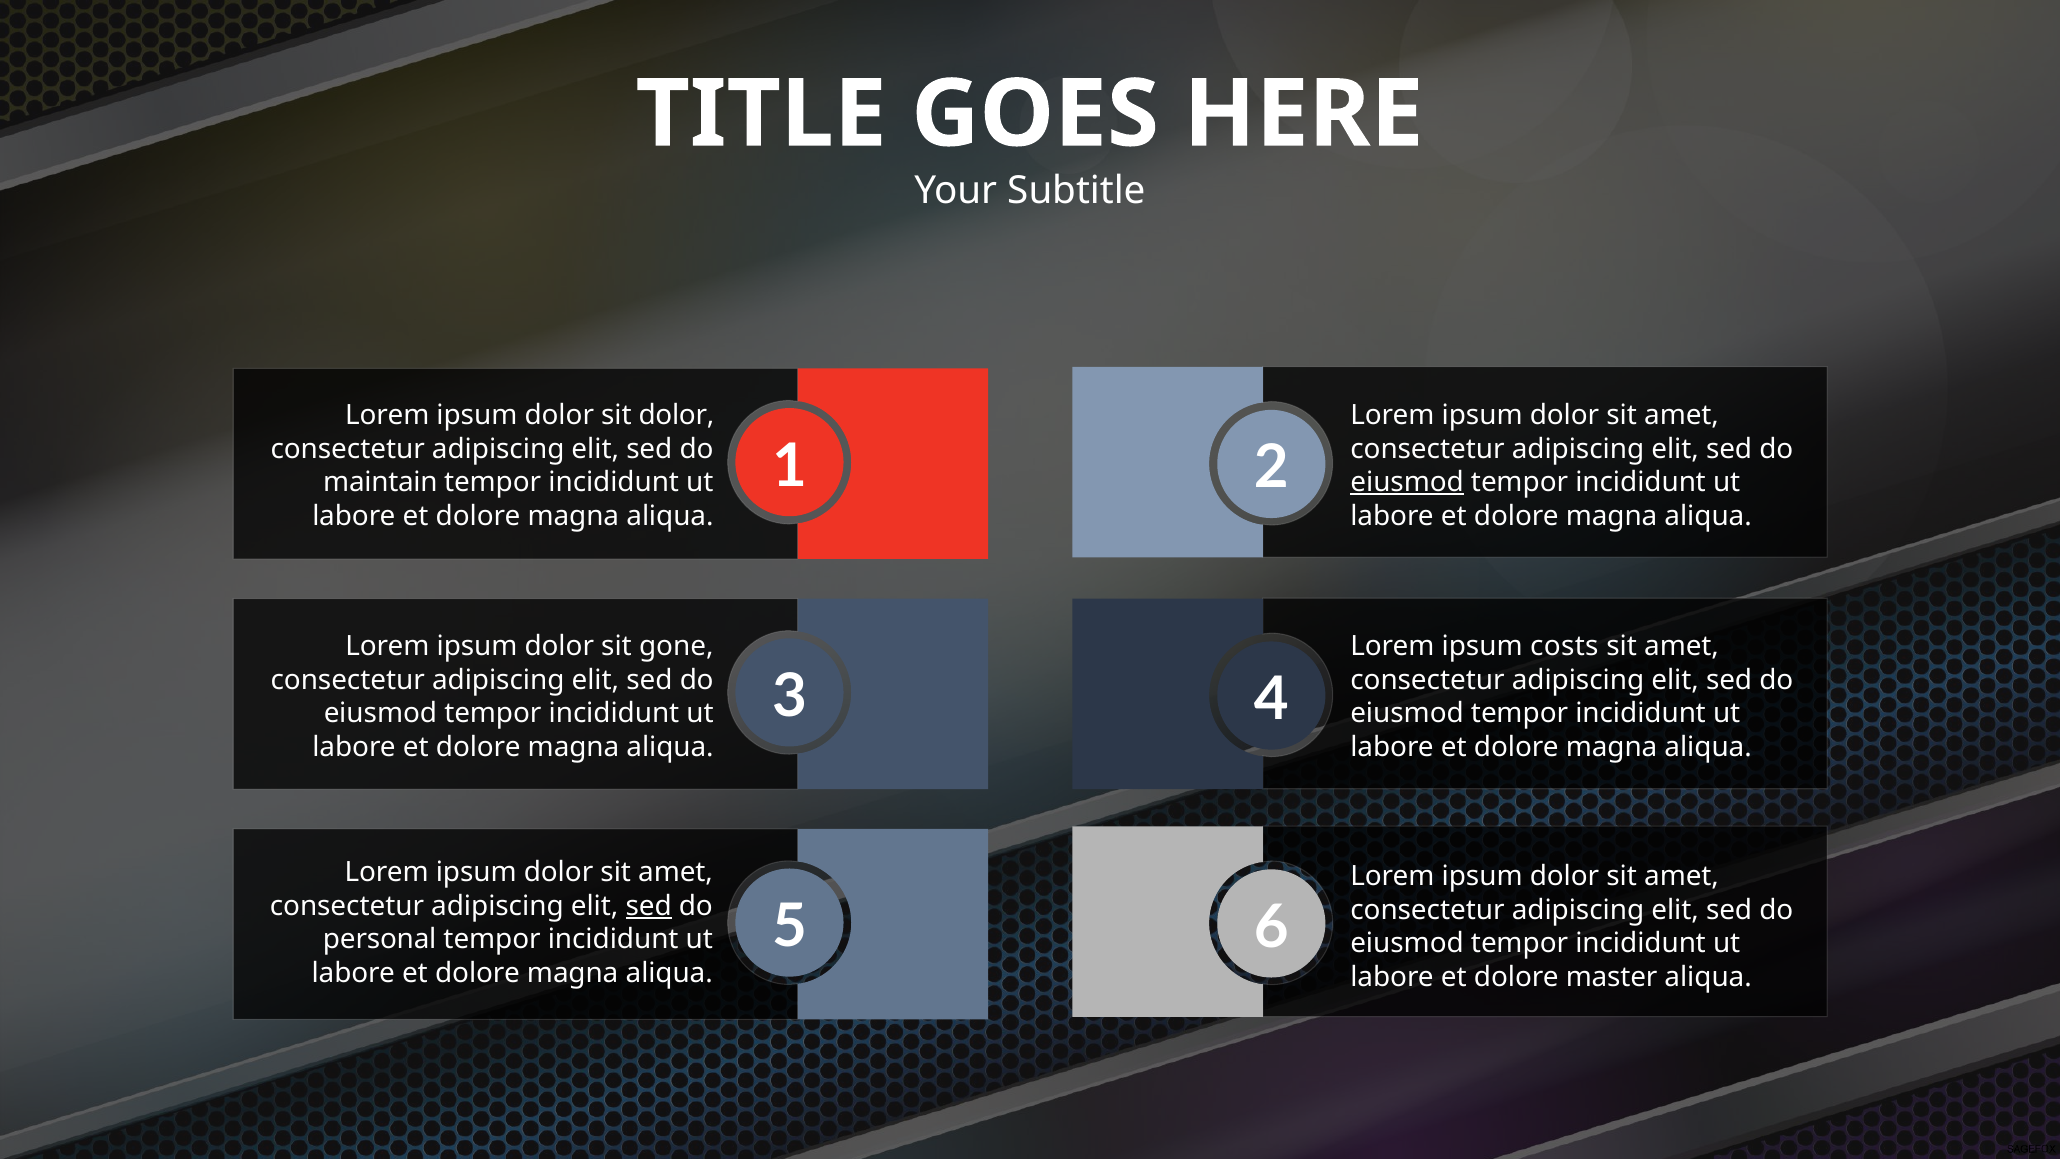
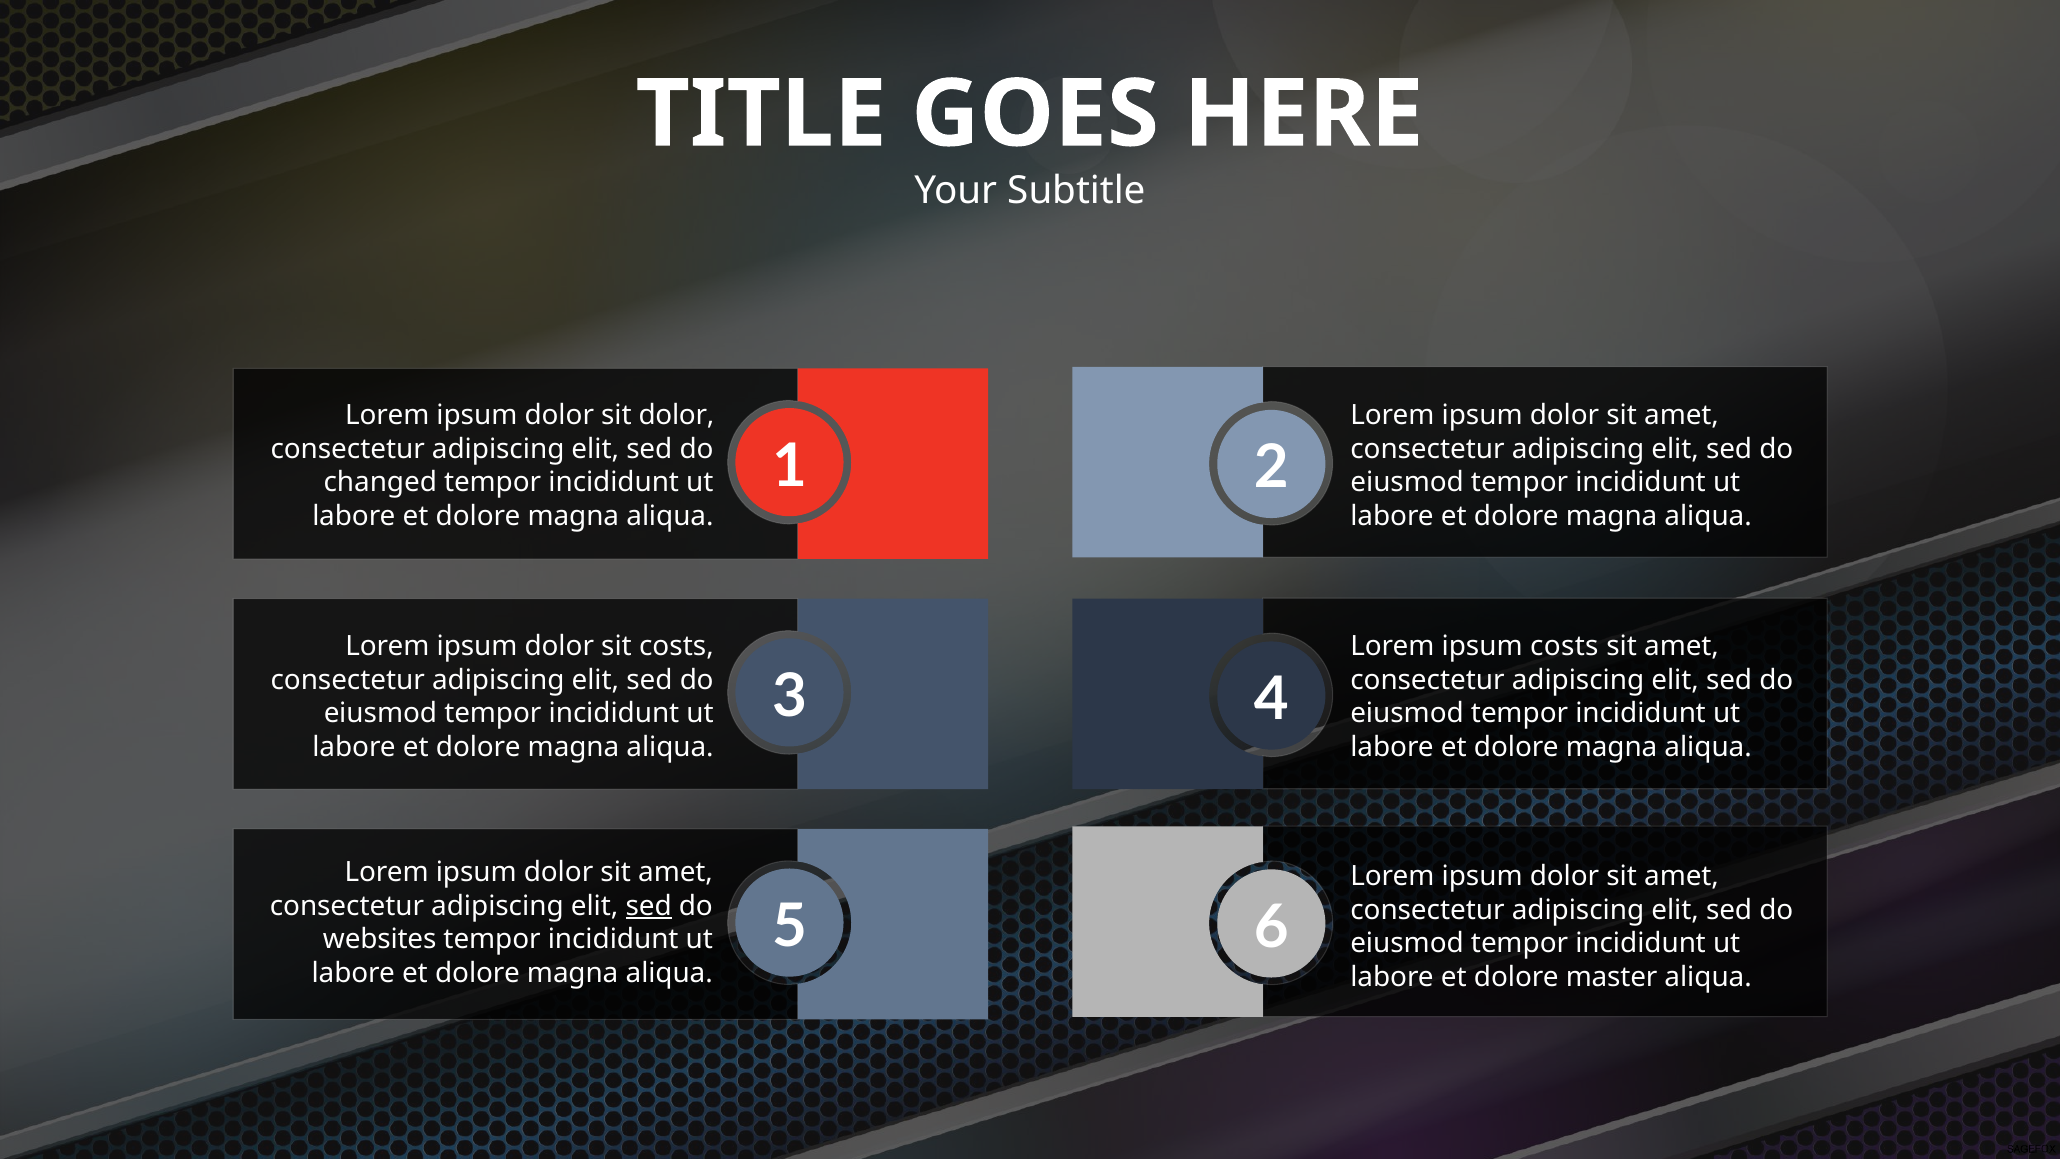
maintain: maintain -> changed
eiusmod at (1407, 482) underline: present -> none
sit gone: gone -> costs
personal: personal -> websites
